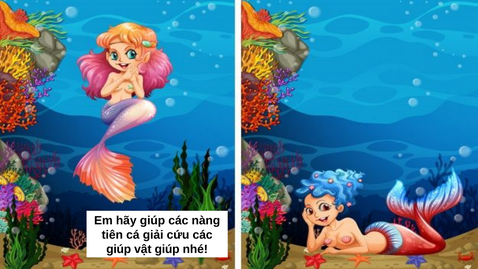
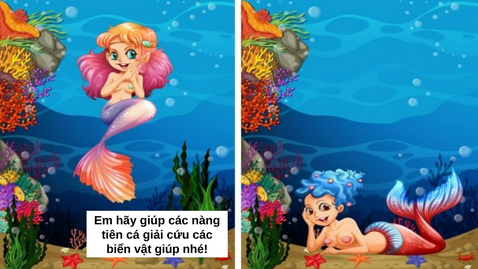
giúp at (119, 249): giúp -> biển
